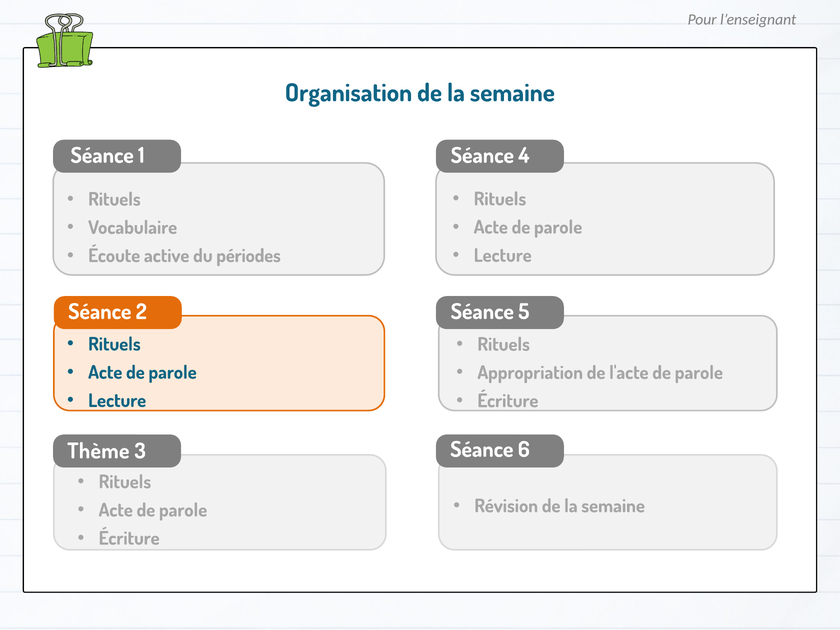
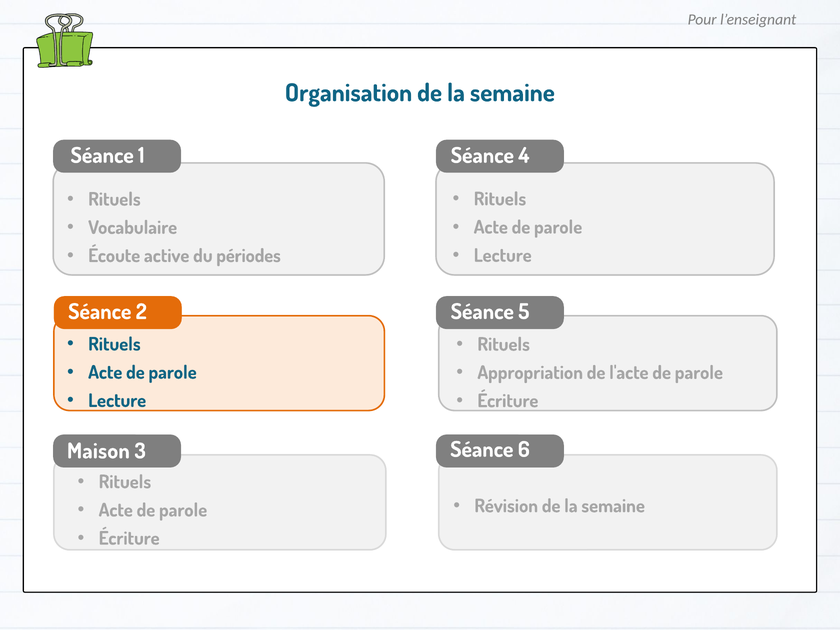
Thème: Thème -> Maison
